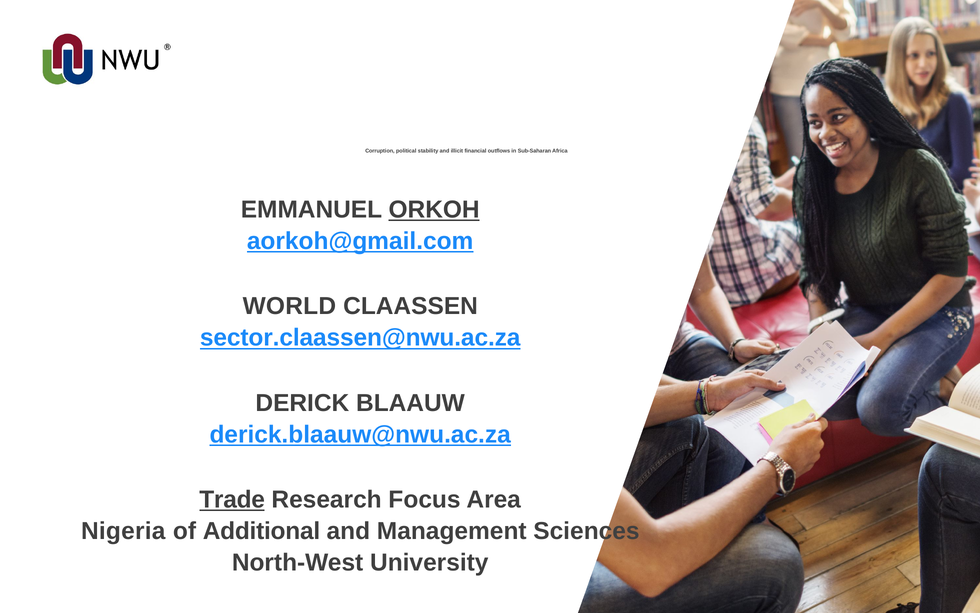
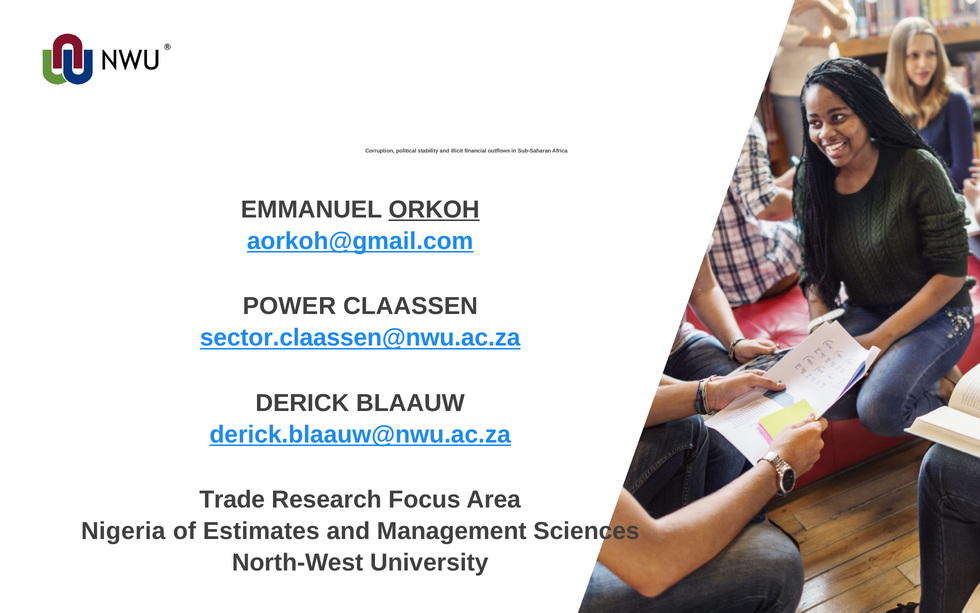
WORLD: WORLD -> POWER
Trade underline: present -> none
Additional: Additional -> Estimates
